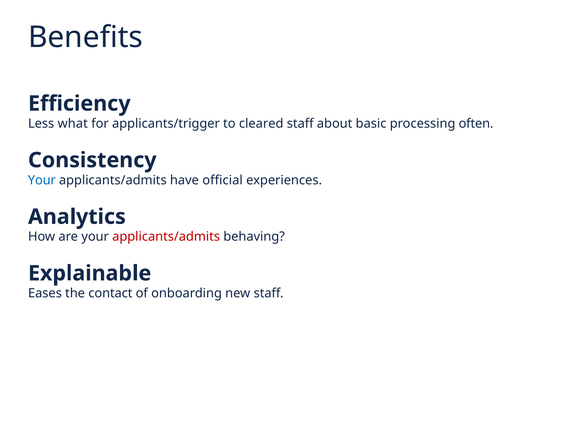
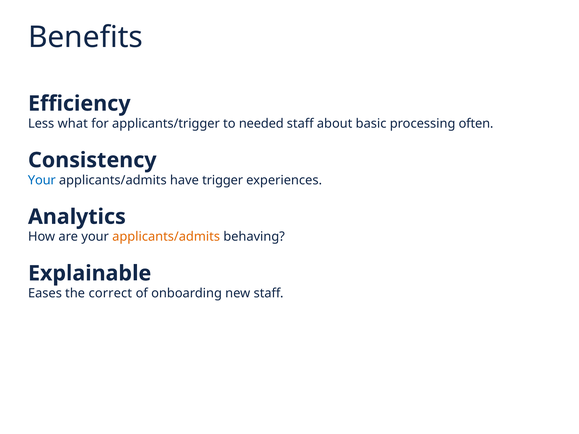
cleared: cleared -> needed
official: official -> trigger
applicants/admits at (166, 237) colour: red -> orange
contact: contact -> correct
